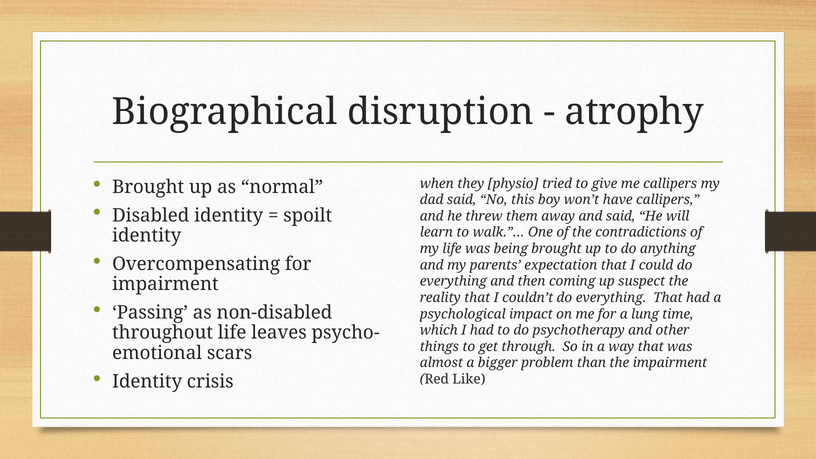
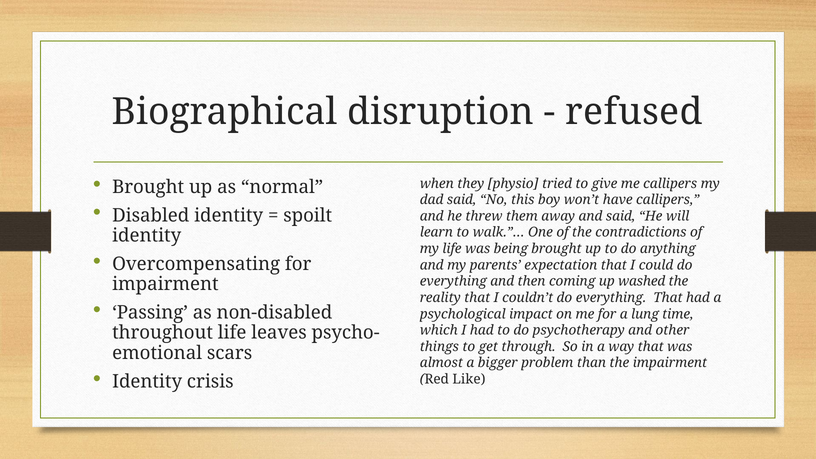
atrophy: atrophy -> refused
suspect: suspect -> washed
